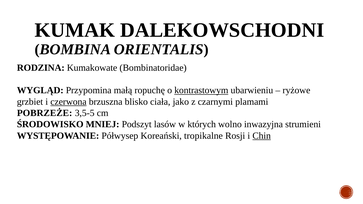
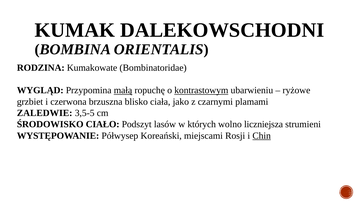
małą underline: none -> present
czerwona underline: present -> none
POBRZEŻE: POBRZEŻE -> ZALEDWIE
MNIEJ: MNIEJ -> CIAŁO
inwazyjna: inwazyjna -> liczniejsza
tropikalne: tropikalne -> miejscami
